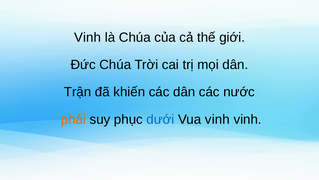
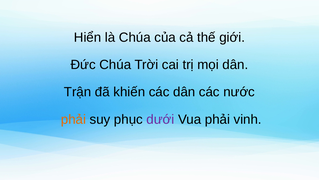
Vinh at (88, 37): Vinh -> Hiển
dưới colour: blue -> purple
Vua vinh: vinh -> phải
